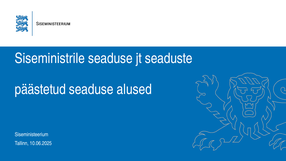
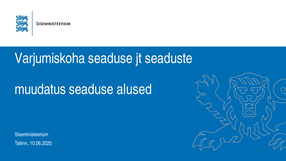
Siseministrile: Siseministrile -> Varjumiskoha
päästetud: päästetud -> muudatus
